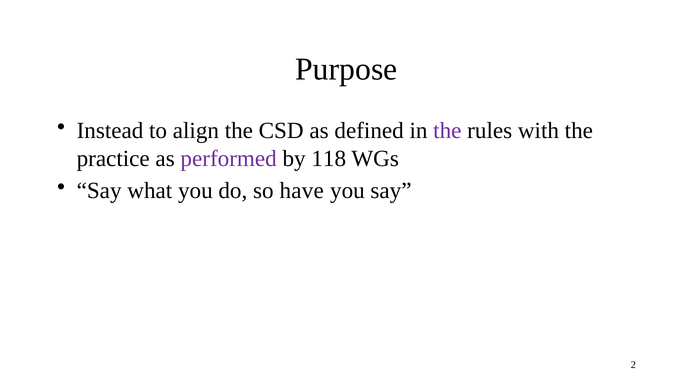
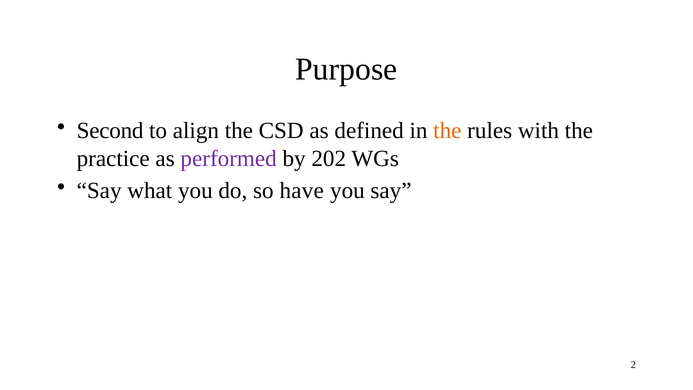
Instead: Instead -> Second
the at (447, 131) colour: purple -> orange
118: 118 -> 202
